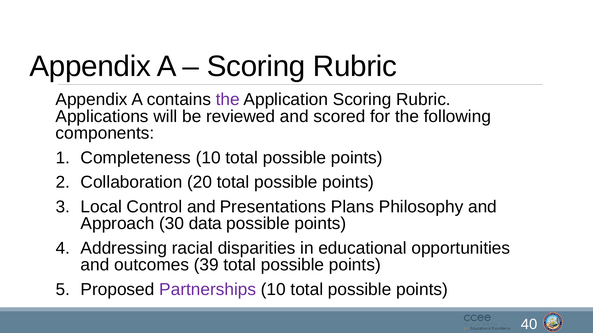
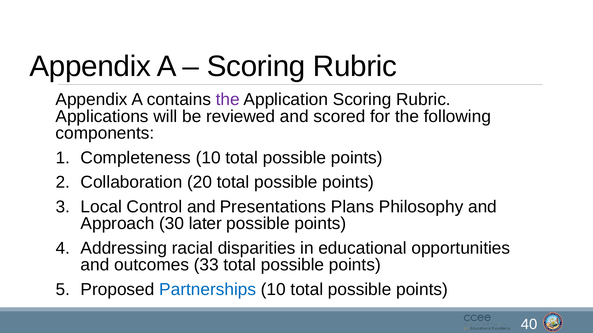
data: data -> later
39: 39 -> 33
Partnerships colour: purple -> blue
